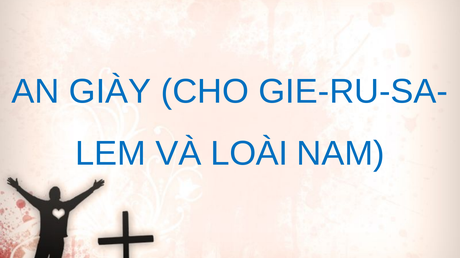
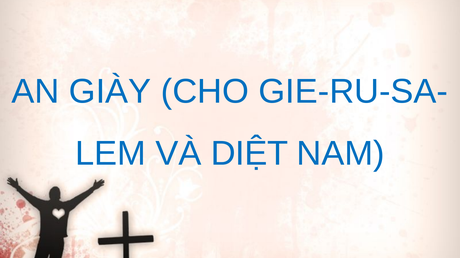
LOÀI: LOÀI -> DIỆT
